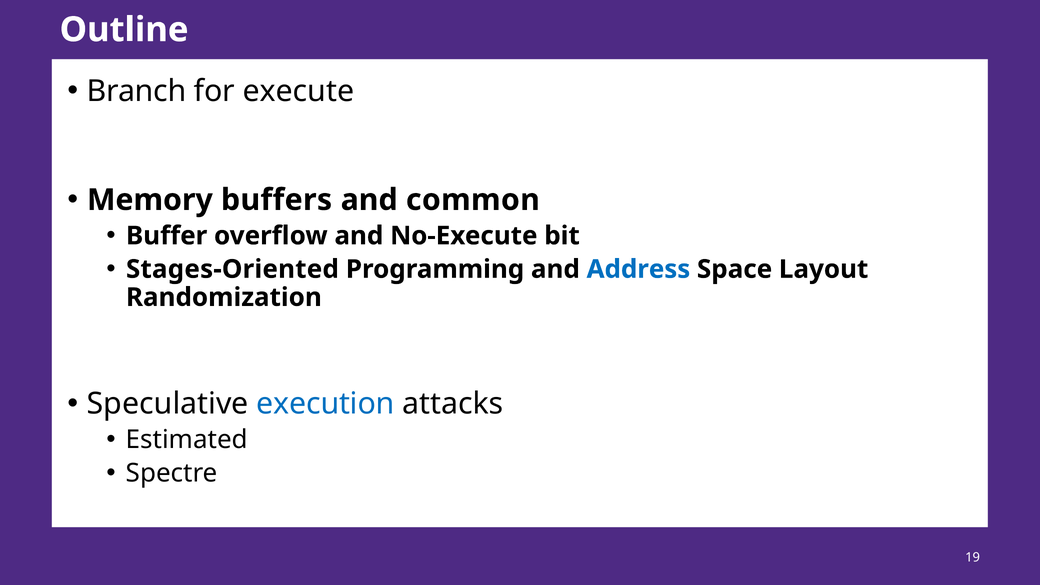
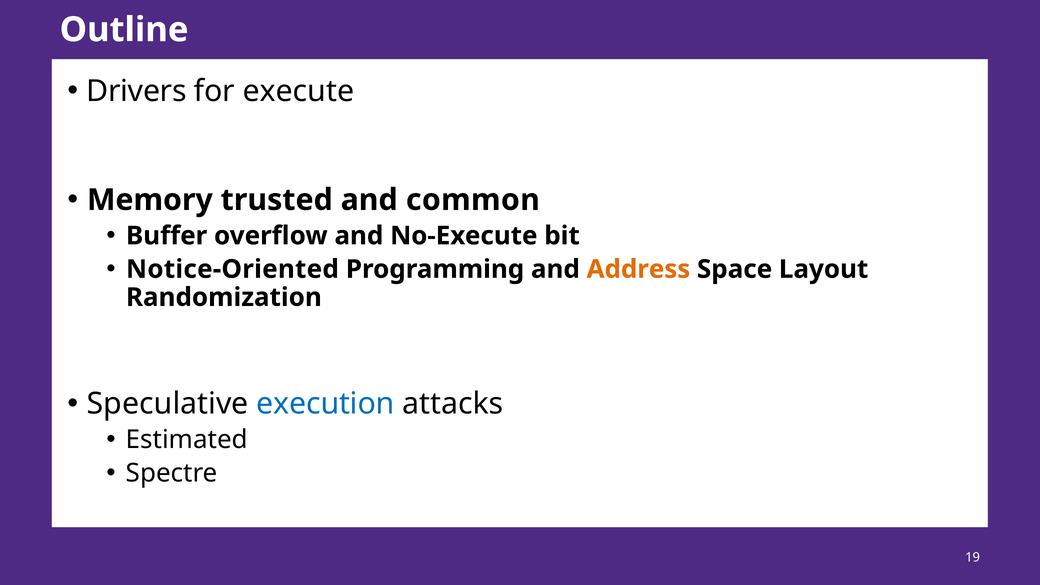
Branch: Branch -> Drivers
buffers: buffers -> trusted
Stages-Oriented: Stages-Oriented -> Notice-Oriented
Address colour: blue -> orange
